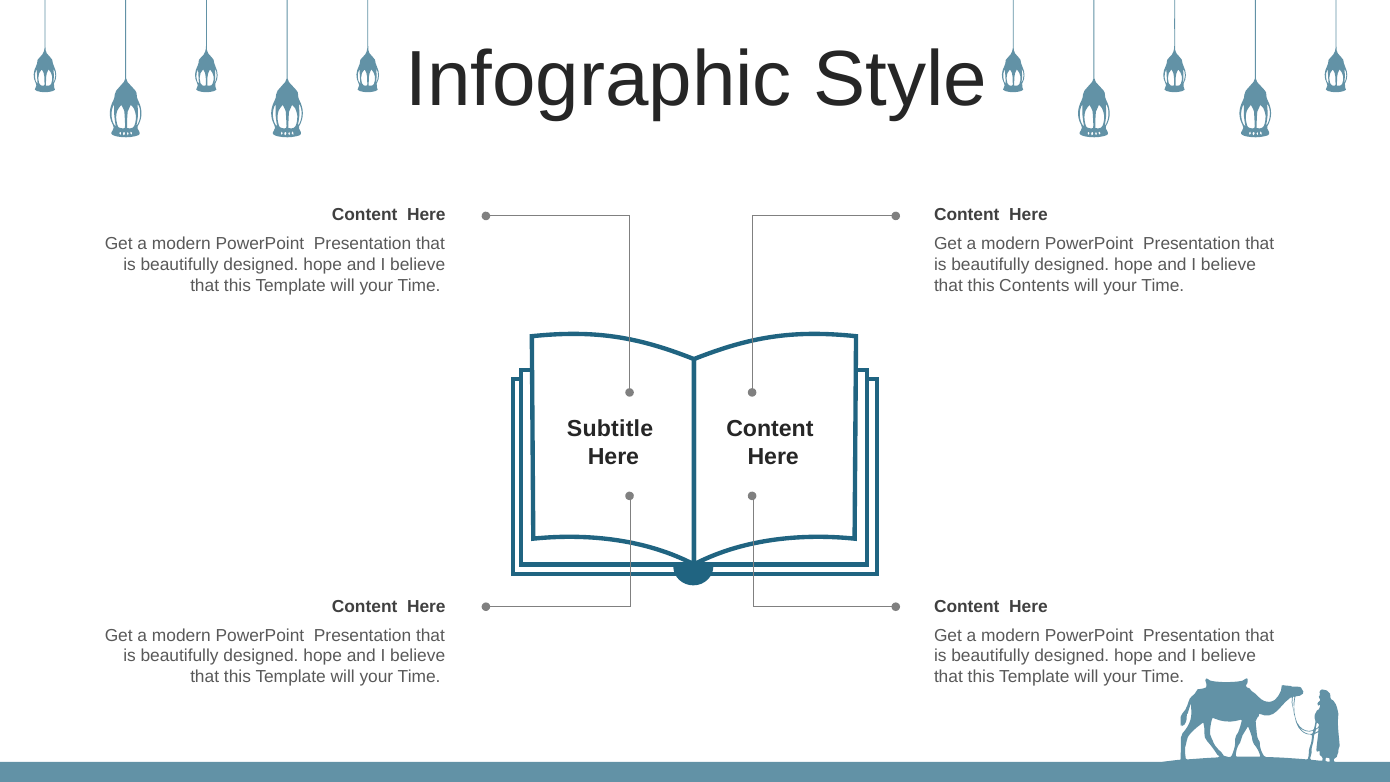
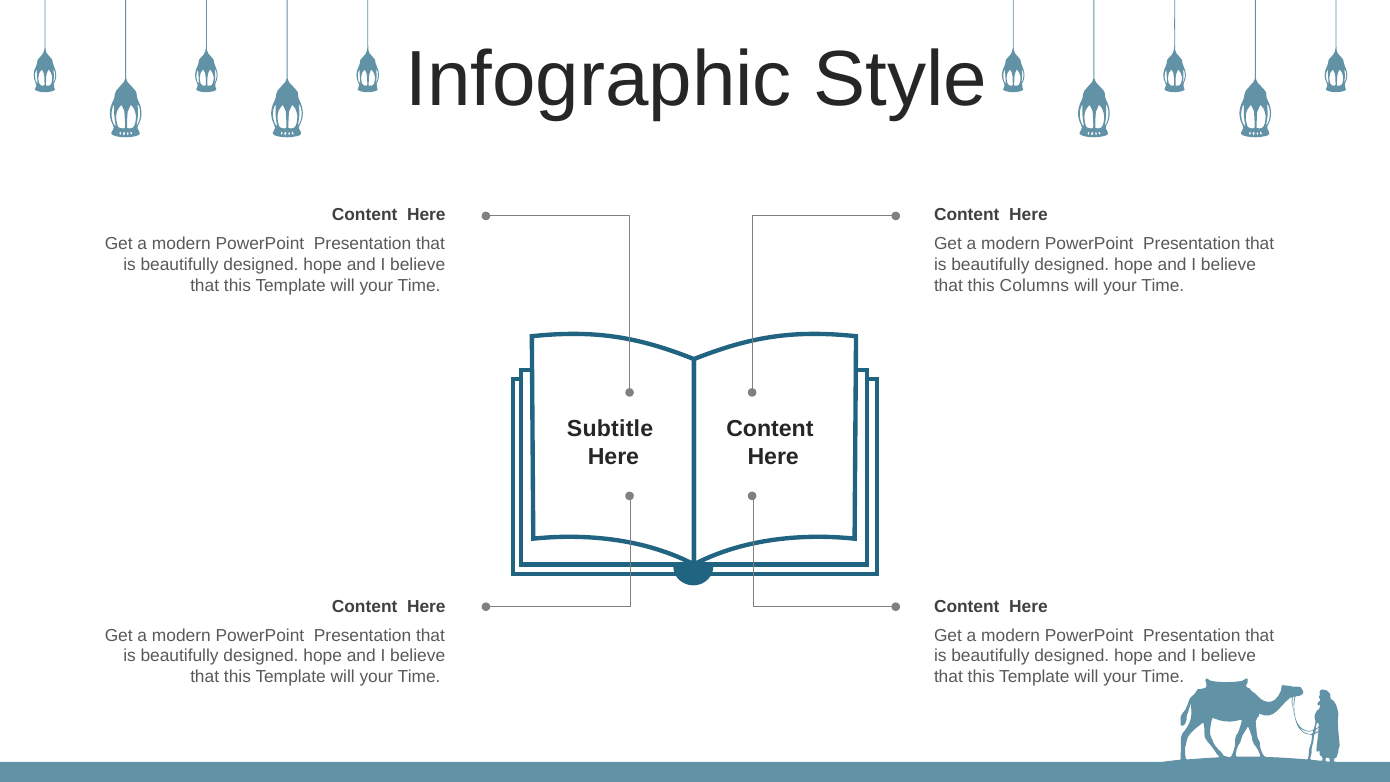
Contents: Contents -> Columns
